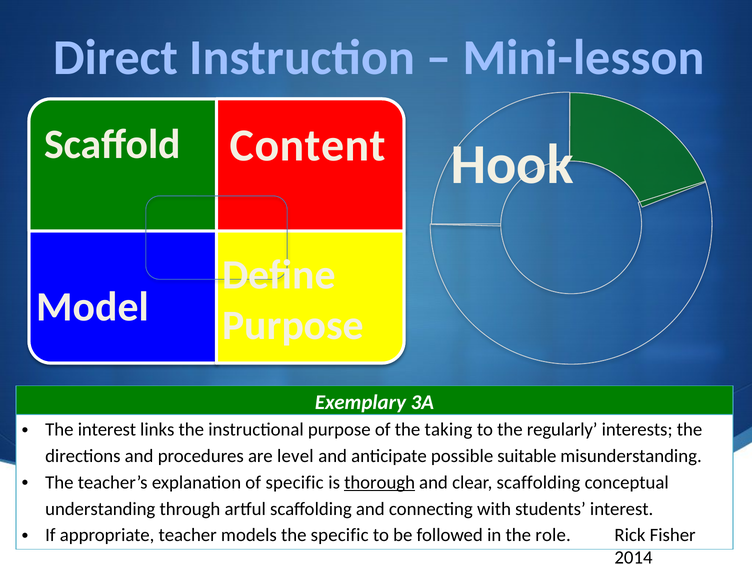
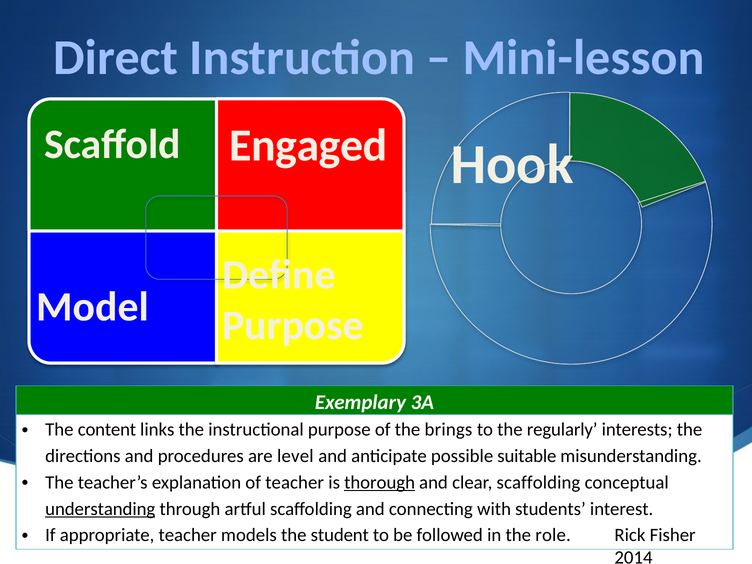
Content: Content -> Engaged
The interest: interest -> content
taking: taking -> brings
of specific: specific -> teacher
understanding underline: none -> present
the specific: specific -> student
